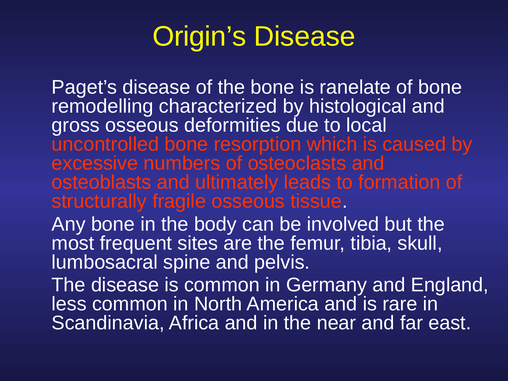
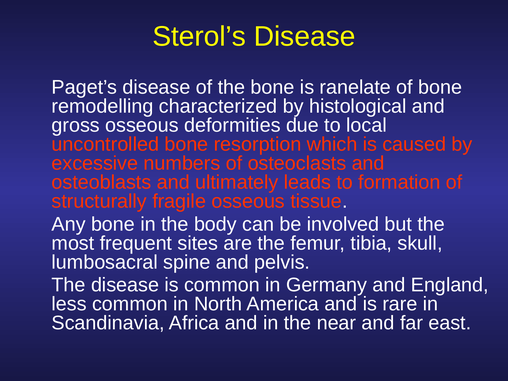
Origin’s: Origin’s -> Sterol’s
